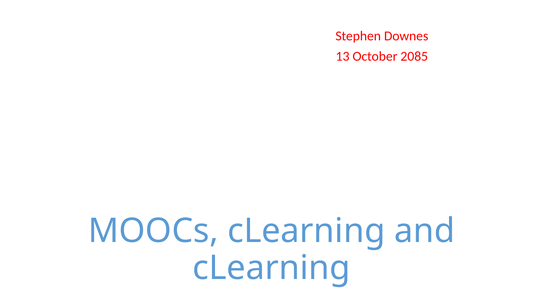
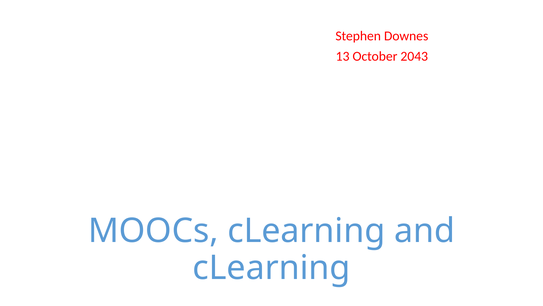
2085: 2085 -> 2043
